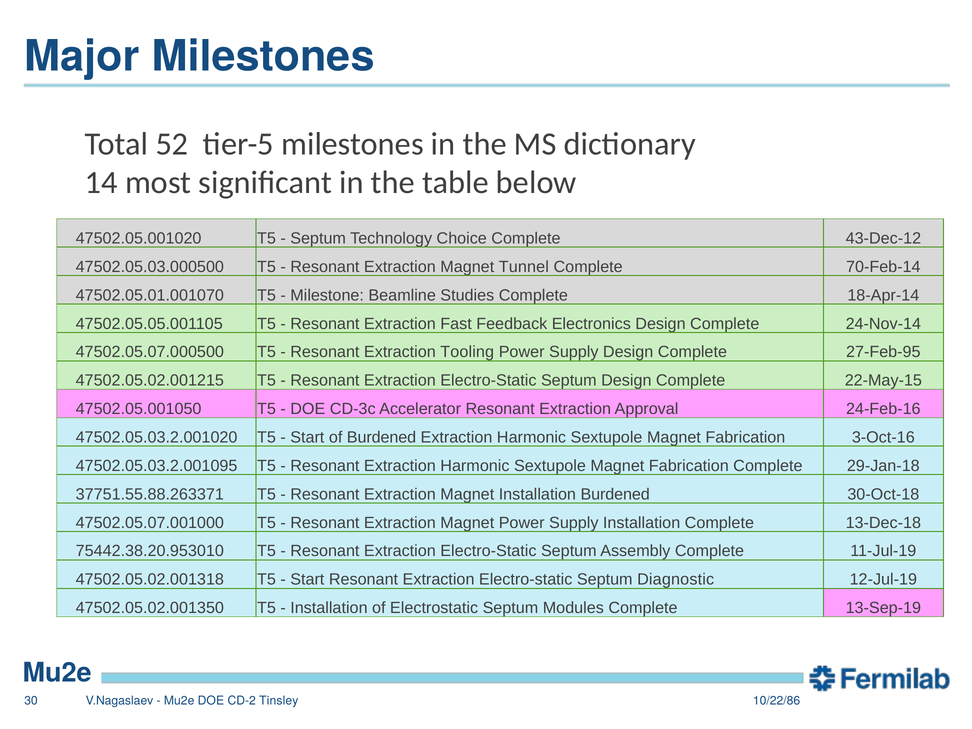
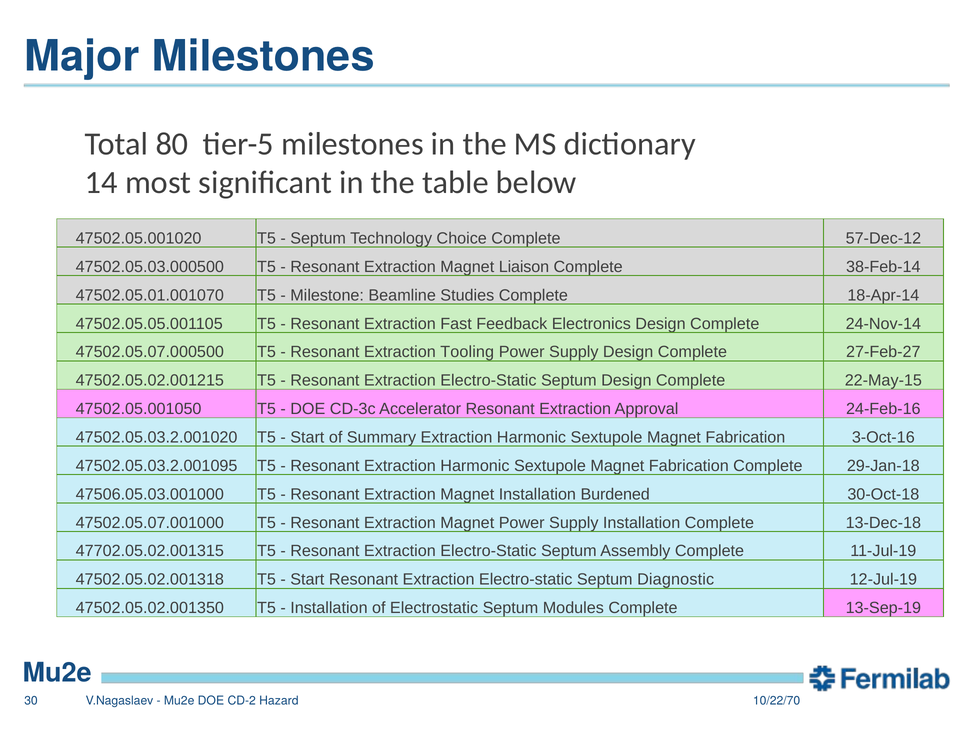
52: 52 -> 80
43-Dec-12: 43-Dec-12 -> 57-Dec-12
Tunnel: Tunnel -> Liaison
70-Feb-14: 70-Feb-14 -> 38-Feb-14
27-Feb-95: 27-Feb-95 -> 27-Feb-27
of Burdened: Burdened -> Summary
37751.55.88.263371: 37751.55.88.263371 -> 47506.05.03.001000
75442.38.20.953010: 75442.38.20.953010 -> 47702.05.02.001315
Tinsley: Tinsley -> Hazard
10/22/86: 10/22/86 -> 10/22/70
